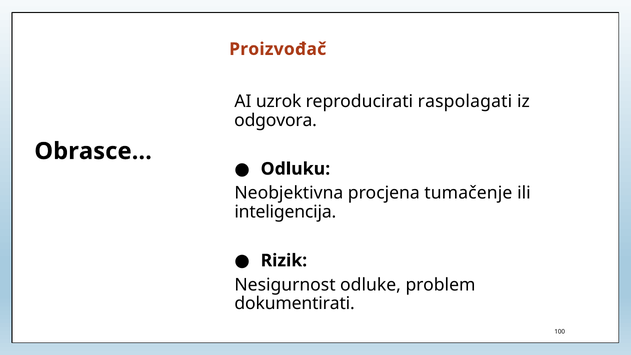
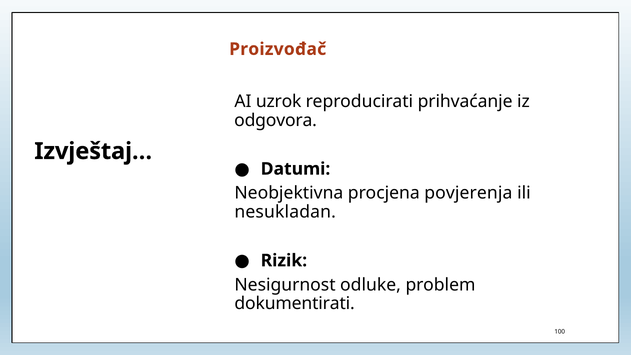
raspolagati: raspolagati -> prihvaćanje
Obrasce…: Obrasce… -> Izvještaj…
Odluku: Odluku -> Datumi
tumačenje: tumačenje -> povjerenja
inteligencija: inteligencija -> nesukladan
